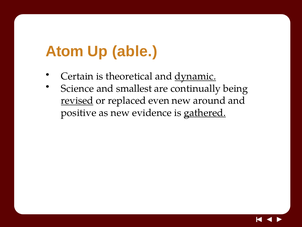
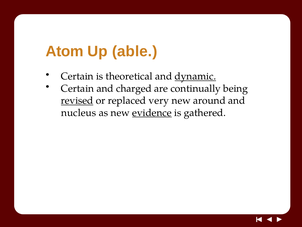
Science at (77, 88): Science -> Certain
smallest: smallest -> charged
even: even -> very
positive: positive -> nucleus
evidence underline: none -> present
gathered underline: present -> none
